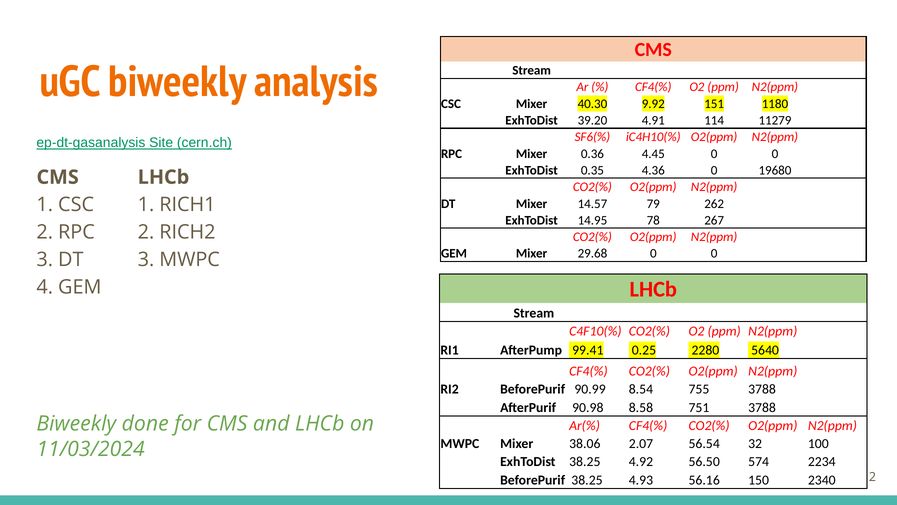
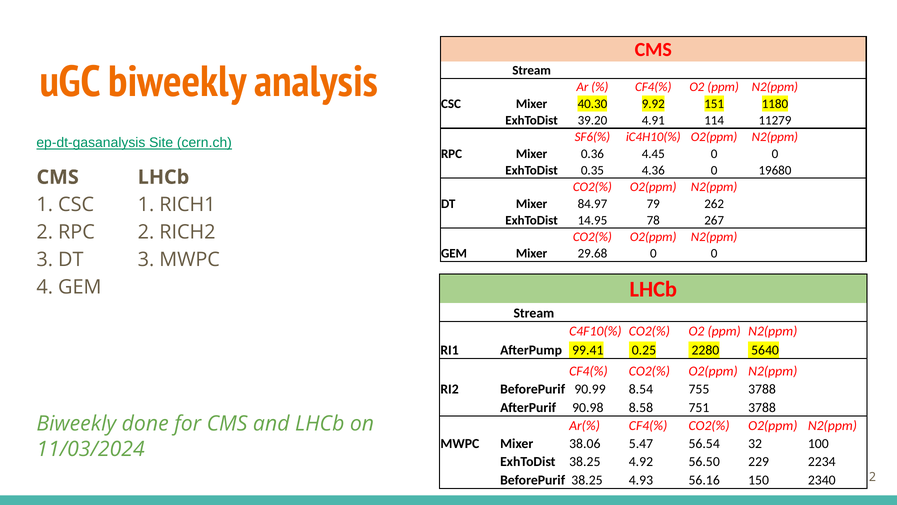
14.57: 14.57 -> 84.97
2.07: 2.07 -> 5.47
574: 574 -> 229
